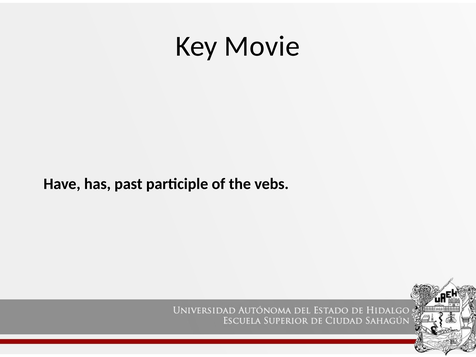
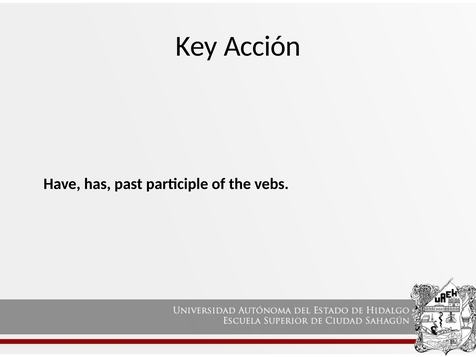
Movie: Movie -> Acción
